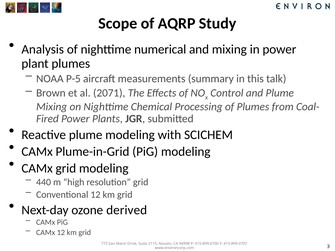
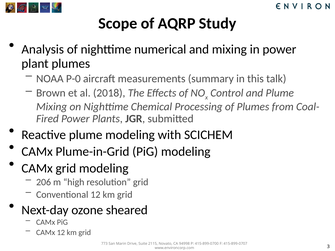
P-5: P-5 -> P-0
2071: 2071 -> 2018
440: 440 -> 206
derived: derived -> sheared
